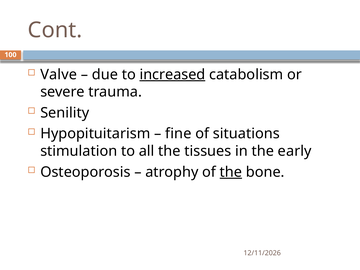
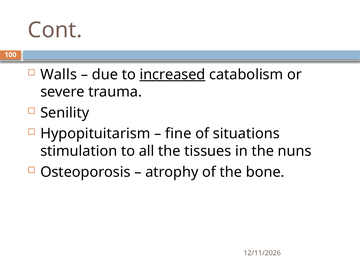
Valve: Valve -> Walls
early: early -> nuns
the at (231, 172) underline: present -> none
